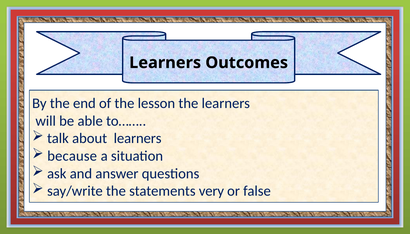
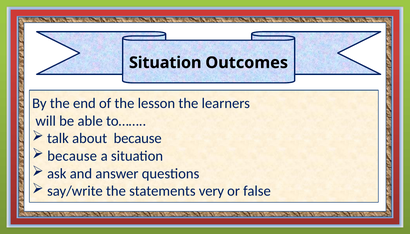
Learners at (165, 63): Learners -> Situation
about learners: learners -> because
